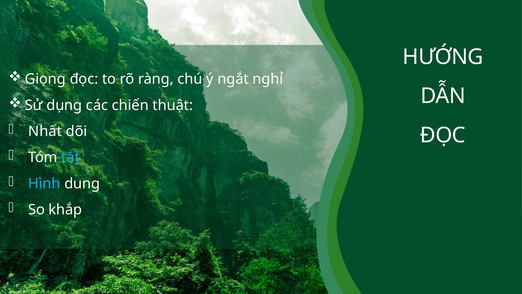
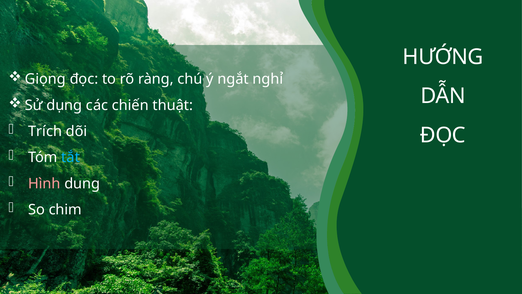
Nhất: Nhất -> Trích
Hình colour: light blue -> pink
khắp: khắp -> chim
